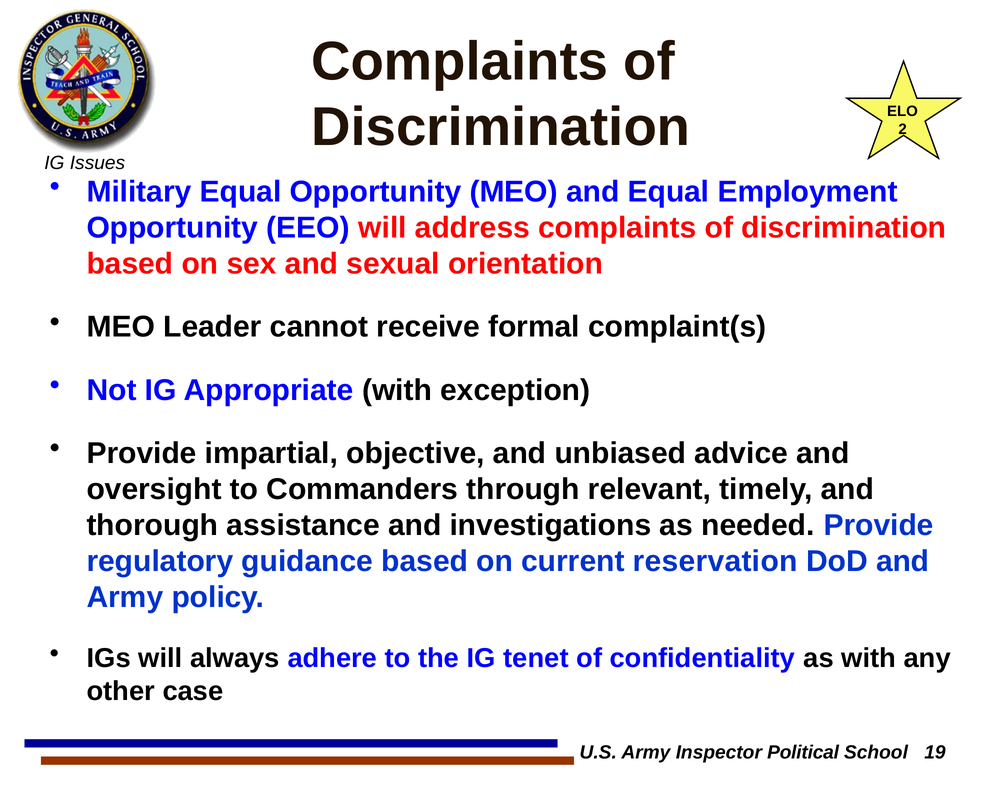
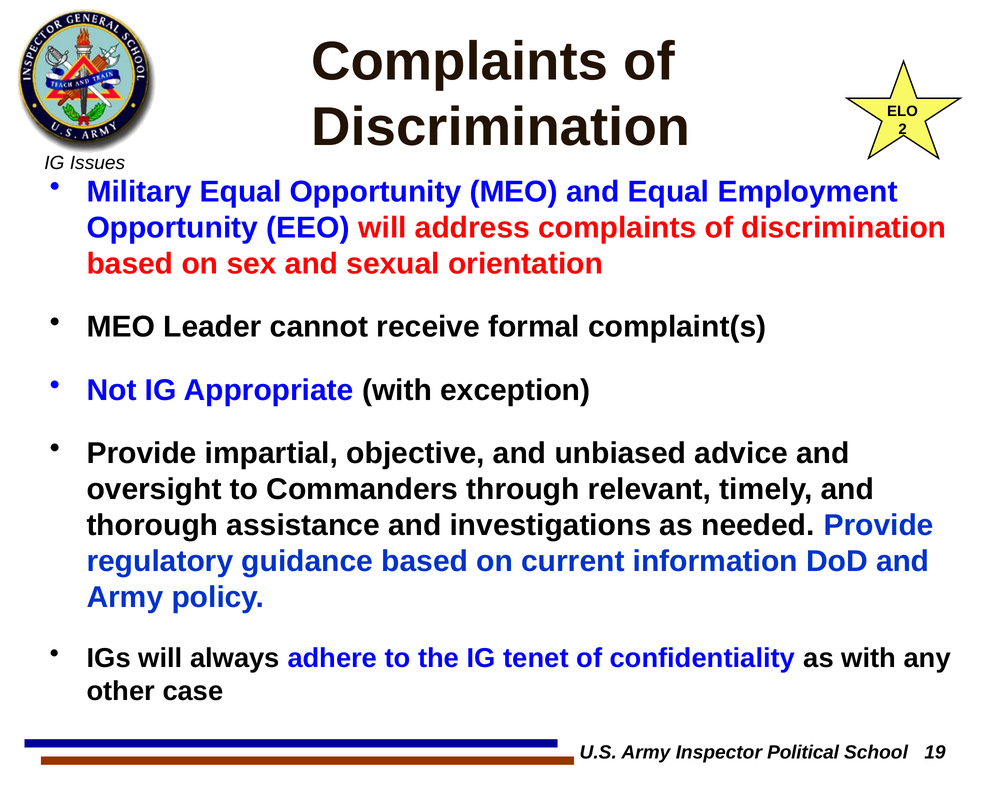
reservation: reservation -> information
